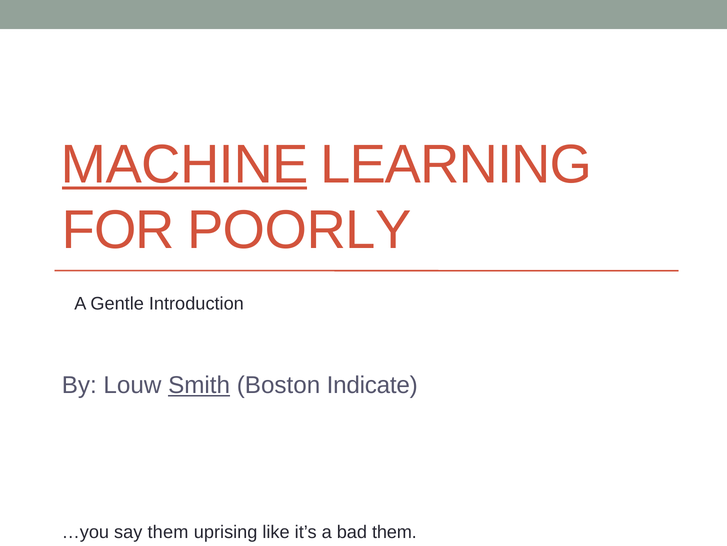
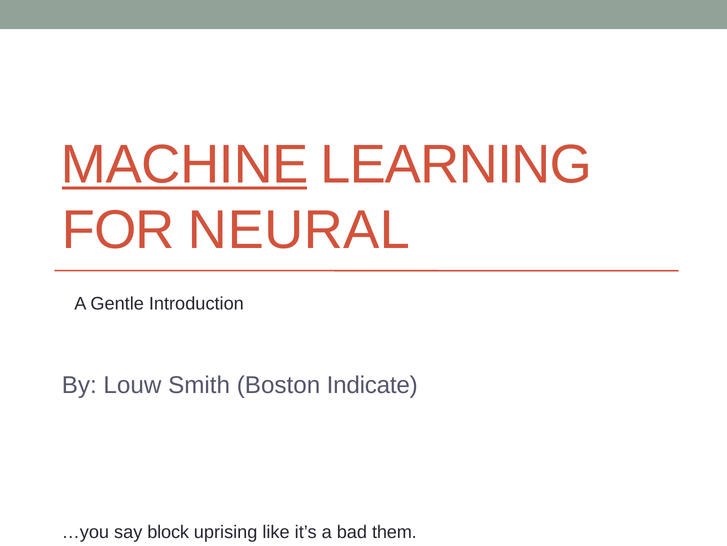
POORLY: POORLY -> NEURAL
Smith underline: present -> none
say them: them -> block
